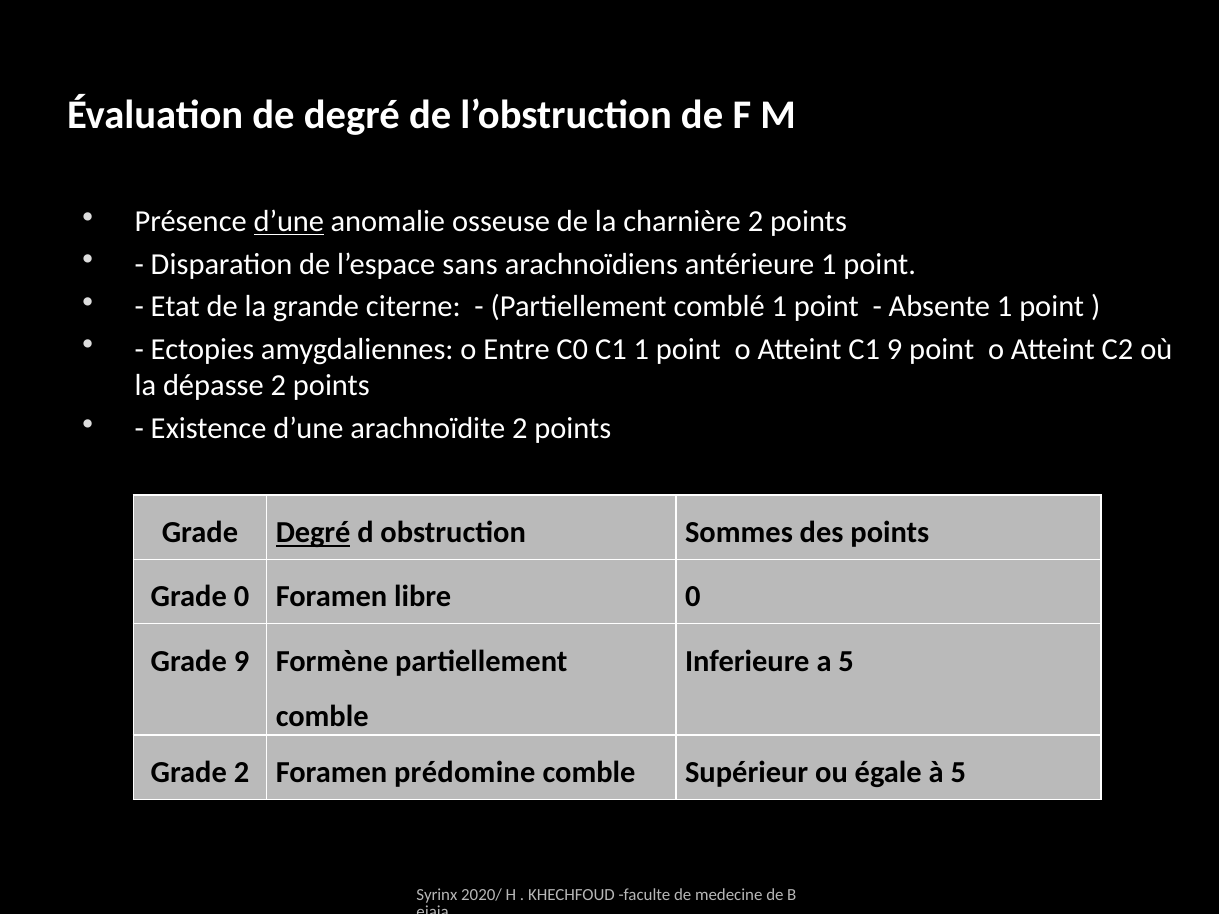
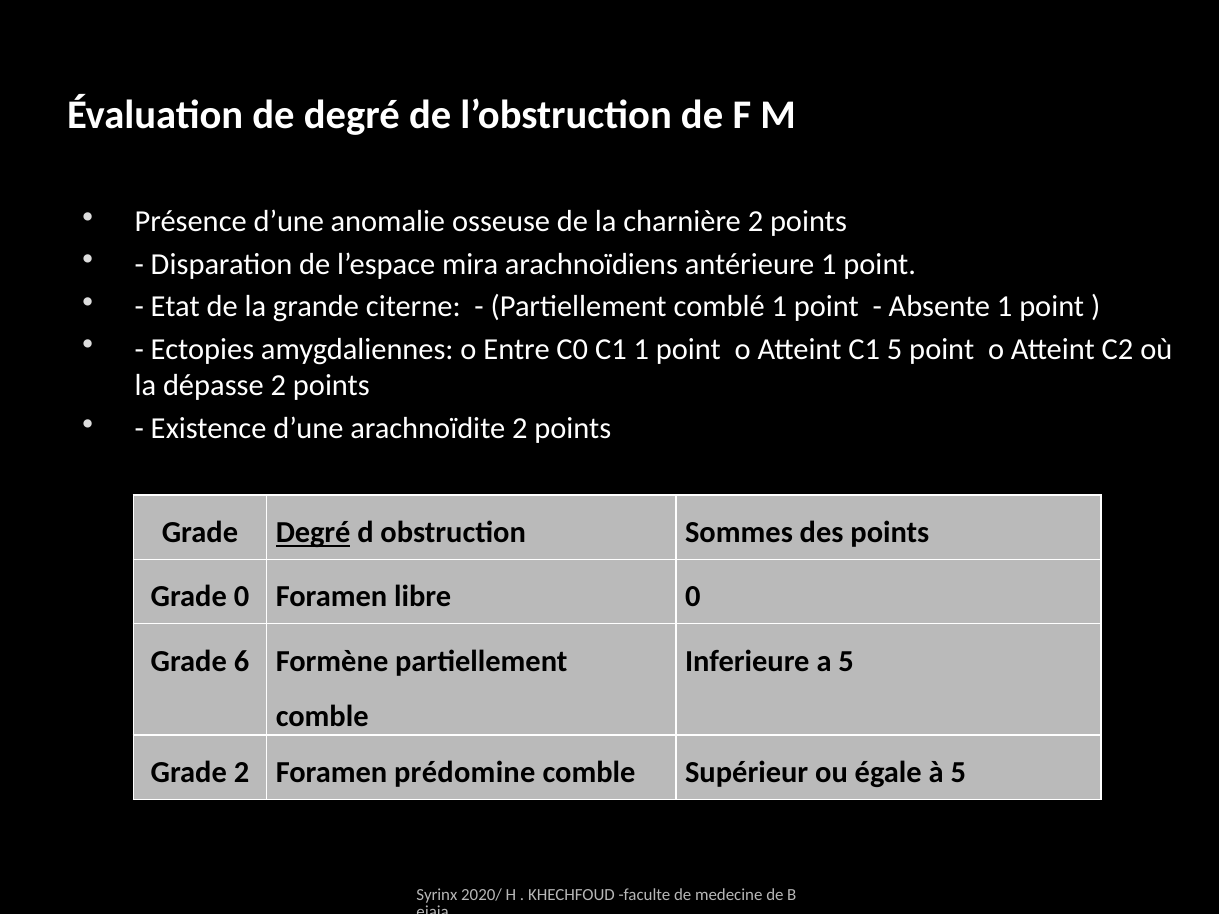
d’une at (289, 221) underline: present -> none
sans: sans -> mira
C1 9: 9 -> 5
Grade 9: 9 -> 6
